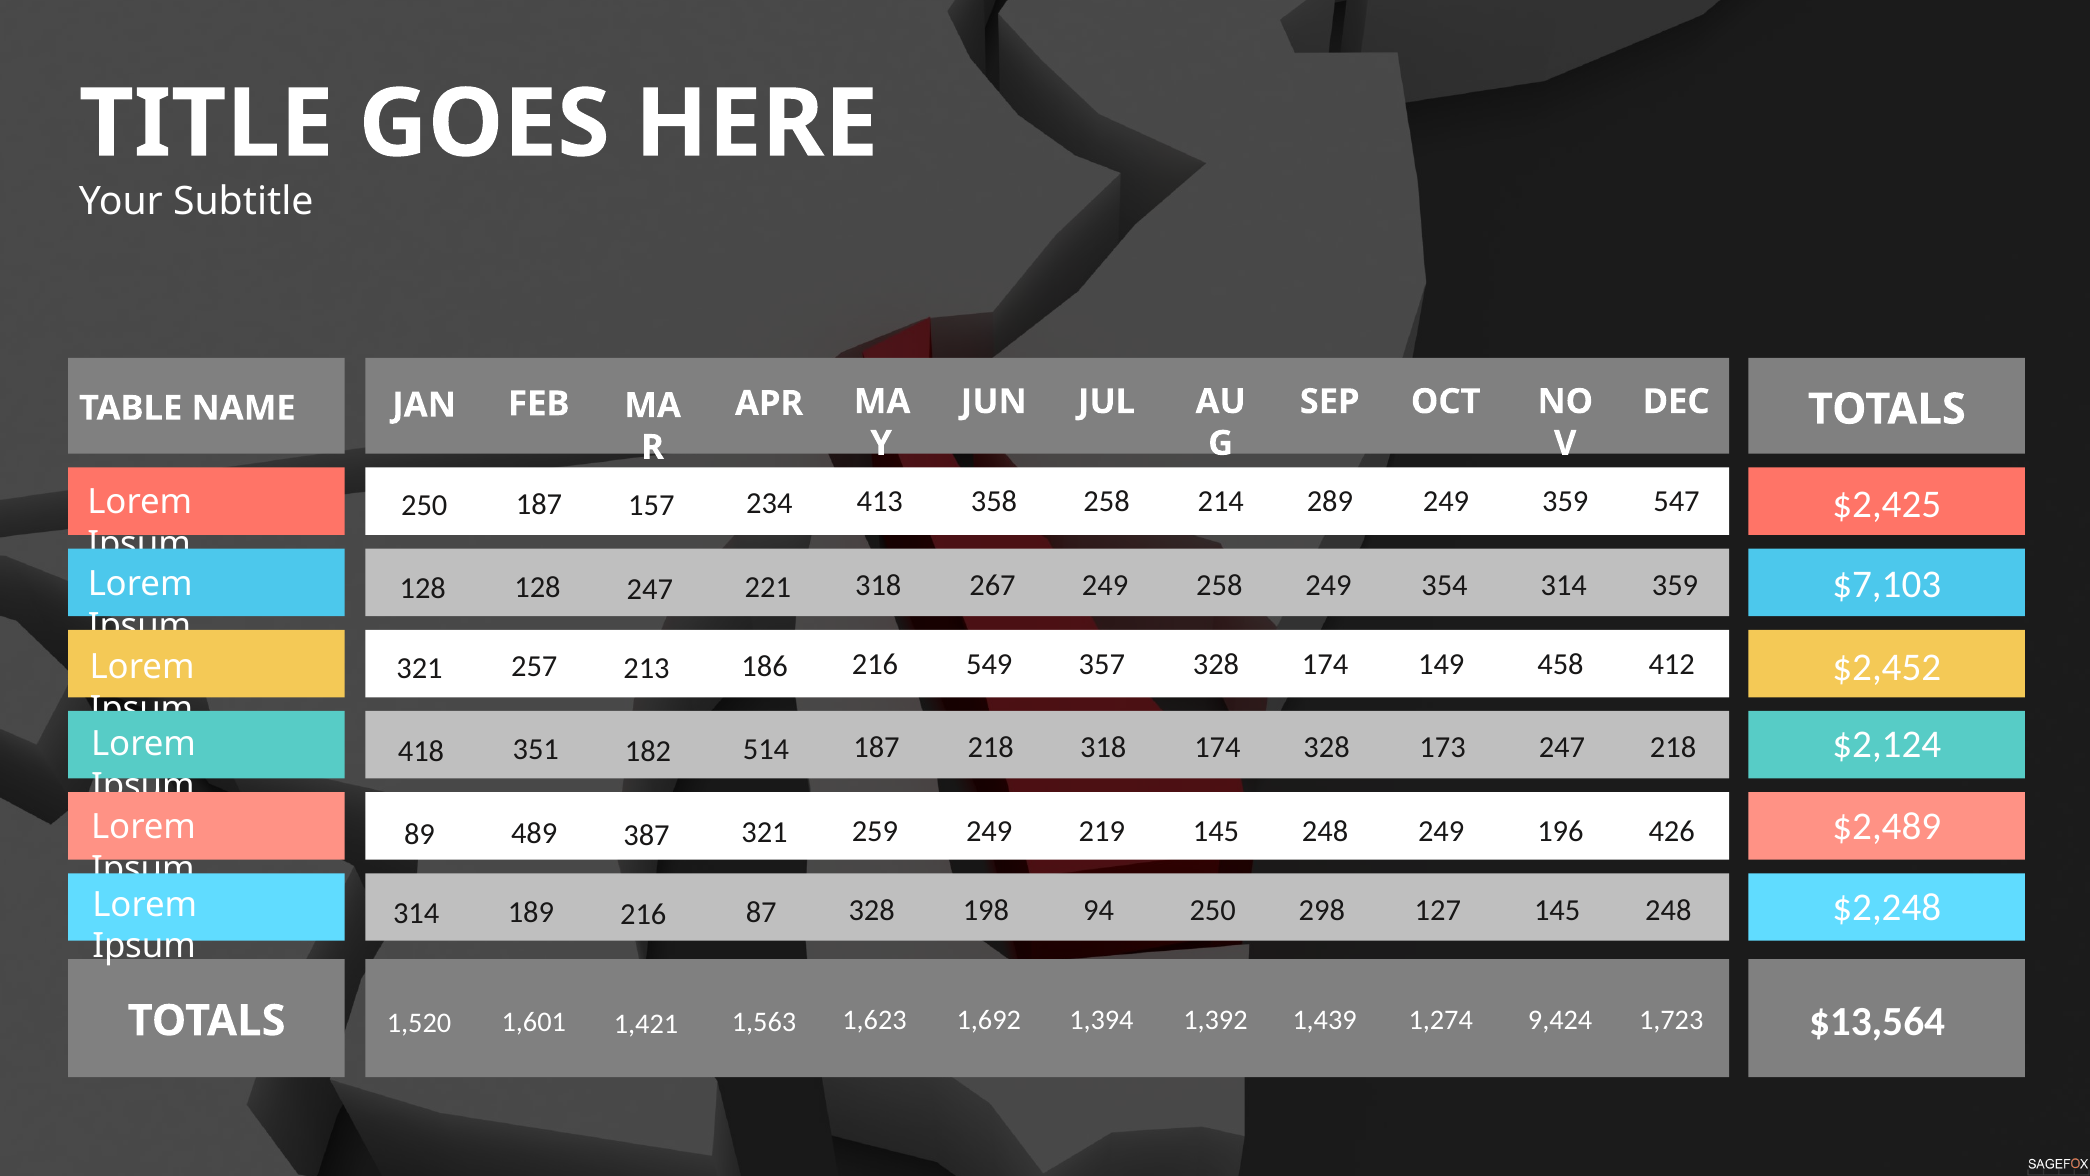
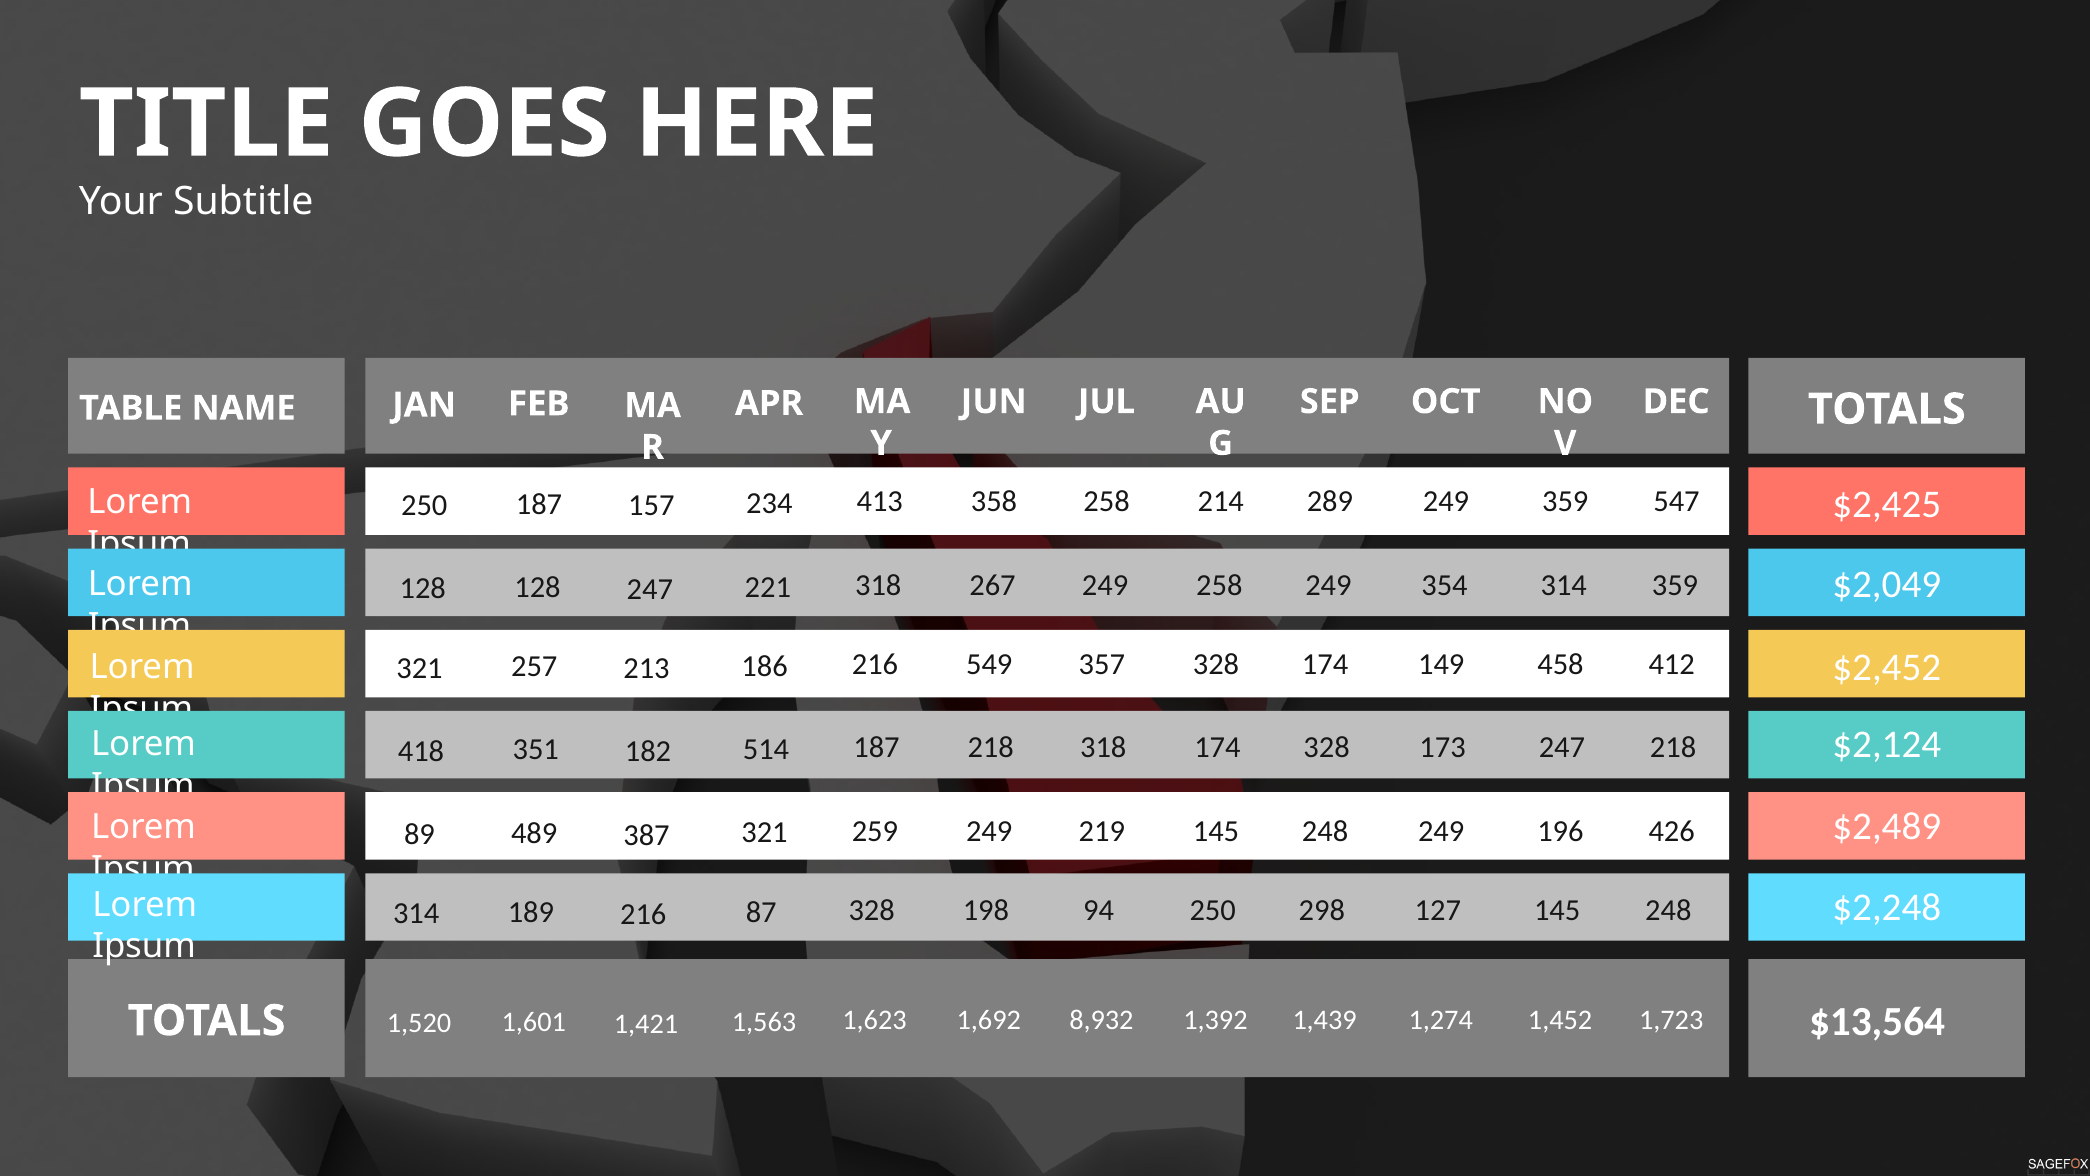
$7,103: $7,103 -> $2,049
1,394: 1,394 -> 8,932
9,424: 9,424 -> 1,452
